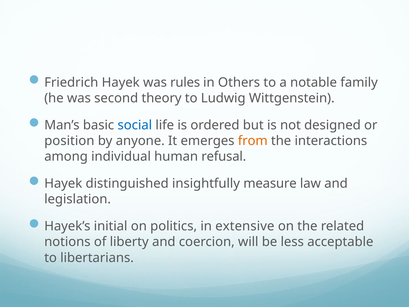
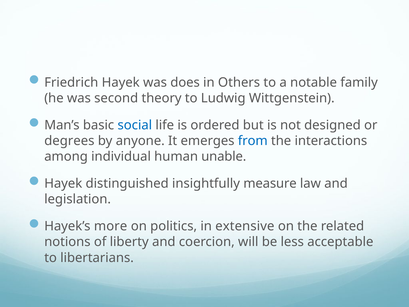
rules: rules -> does
position: position -> degrees
from colour: orange -> blue
refusal: refusal -> unable
initial: initial -> more
